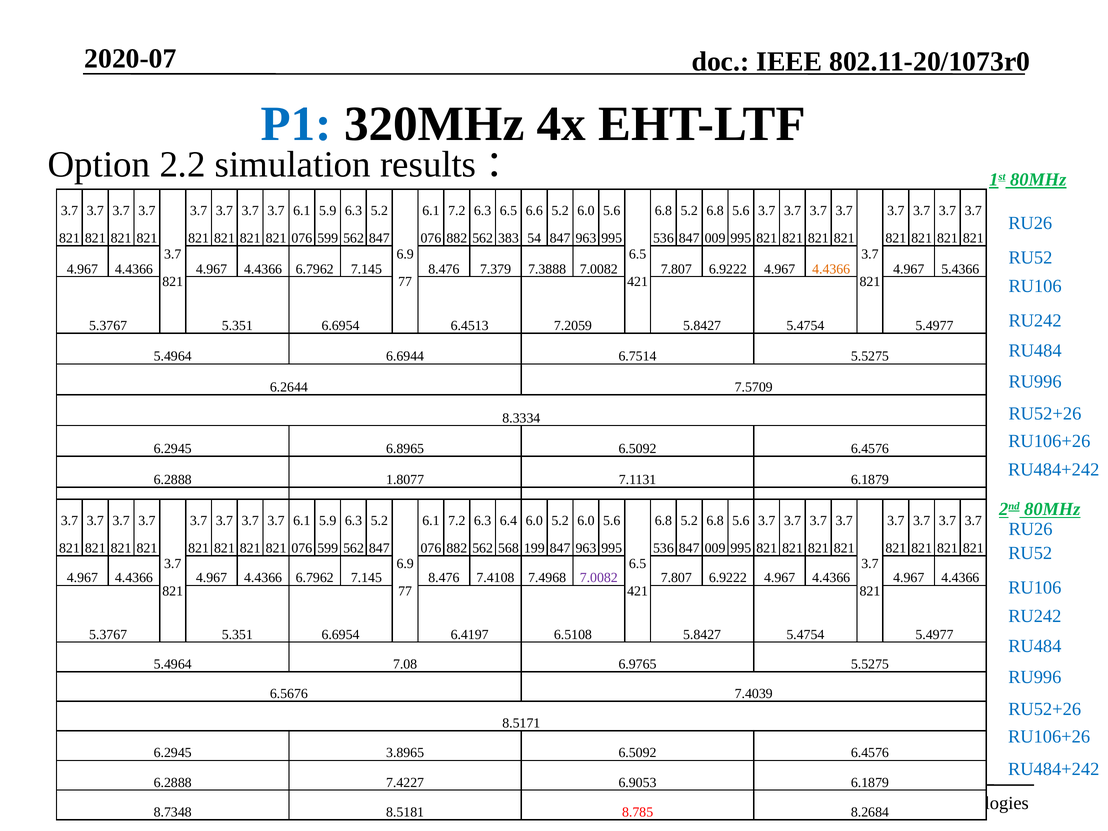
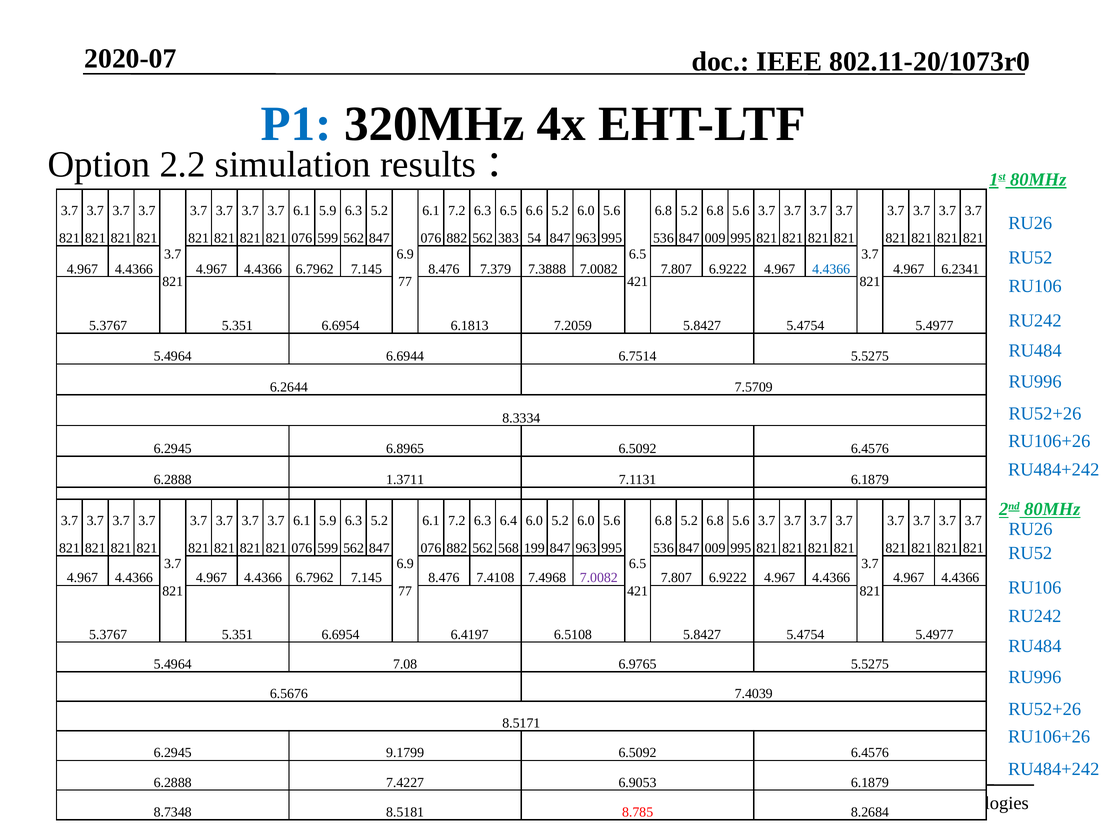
4.4366 at (831, 269) colour: orange -> blue
5.4366: 5.4366 -> 6.2341
6.4513: 6.4513 -> 6.1813
1.8077: 1.8077 -> 1.3711
3.8965: 3.8965 -> 9.1799
